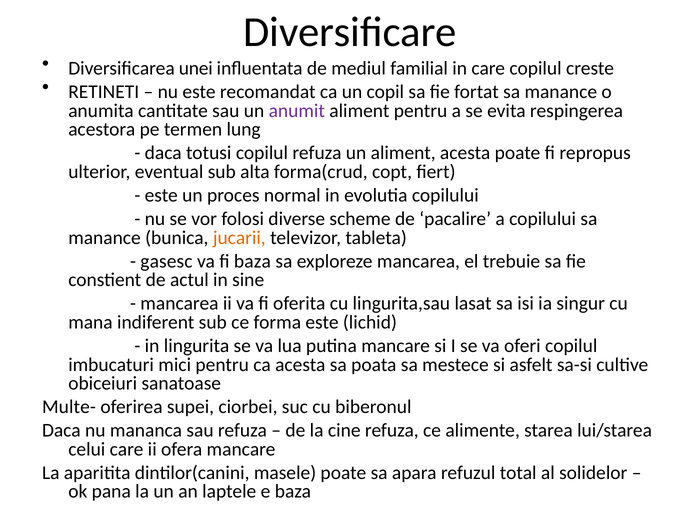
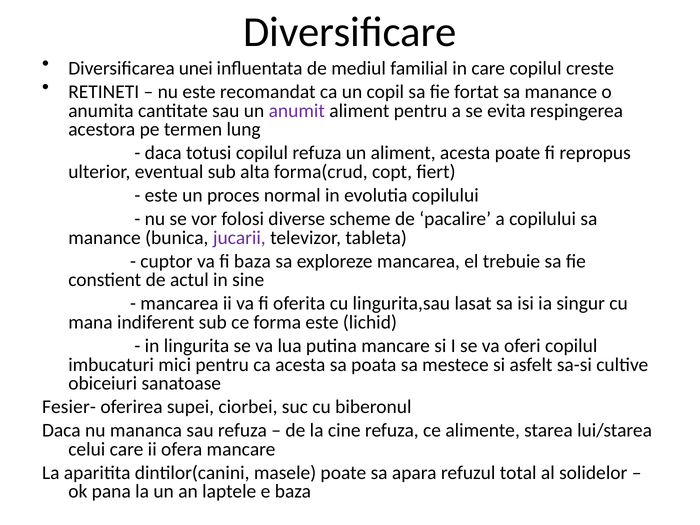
jucarii colour: orange -> purple
gasesc: gasesc -> cuptor
Multe-: Multe- -> Fesier-
